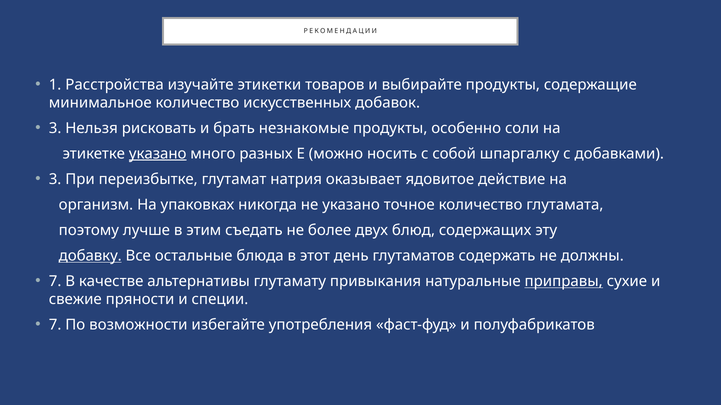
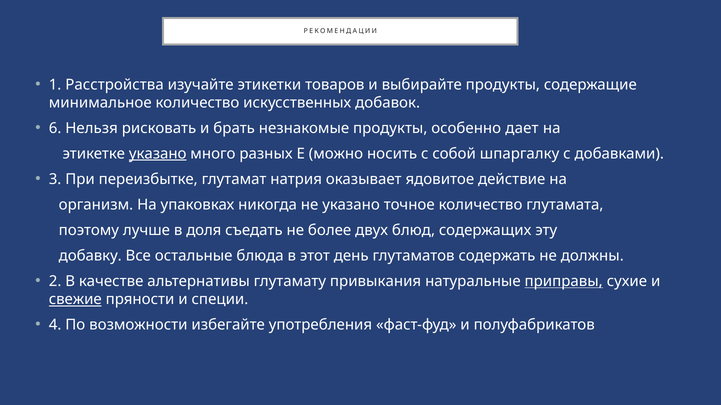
3 at (55, 128): 3 -> 6
соли: соли -> дает
этим: этим -> доля
добавку underline: present -> none
7 at (55, 282): 7 -> 2
свежие underline: none -> present
7 at (55, 325): 7 -> 4
